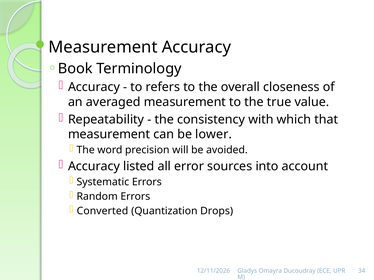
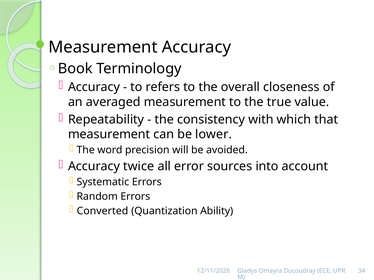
listed: listed -> twice
Drops: Drops -> Ability
